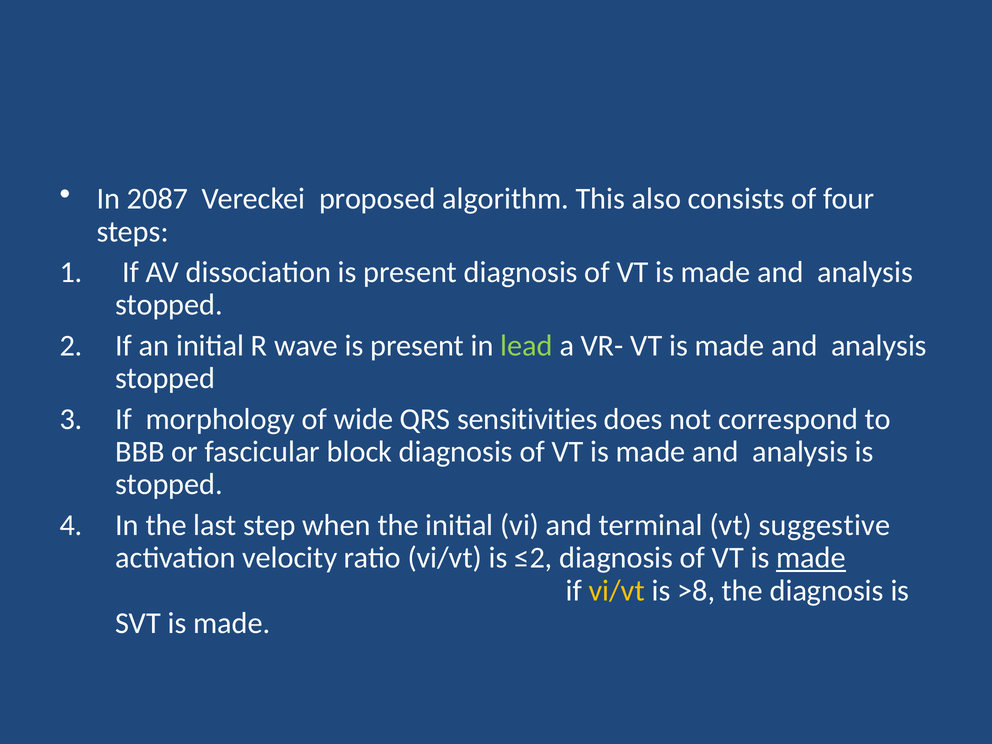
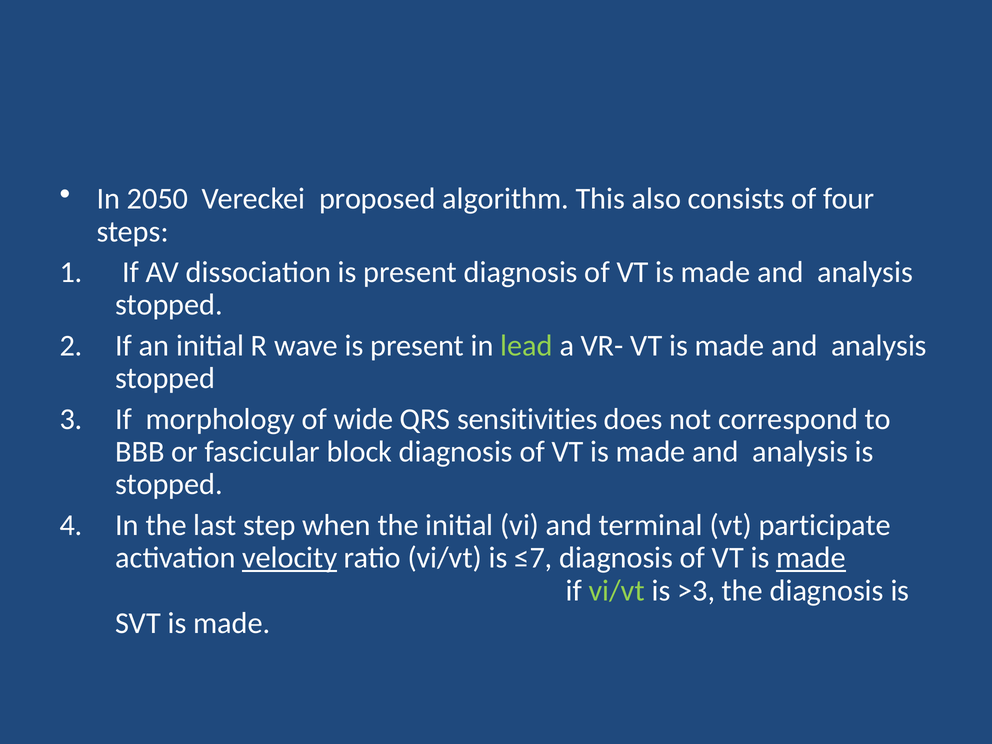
2087: 2087 -> 2050
suggestive: suggestive -> participate
velocity underline: none -> present
≤2: ≤2 -> ≤7
vi/vt at (617, 591) colour: yellow -> light green
>8: >8 -> >3
